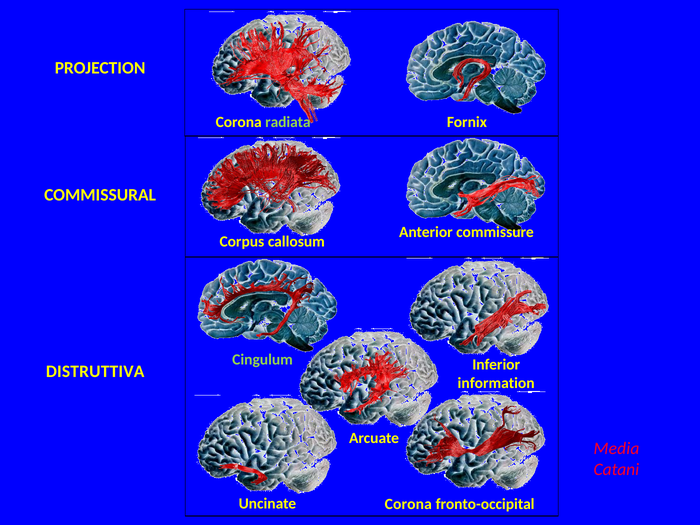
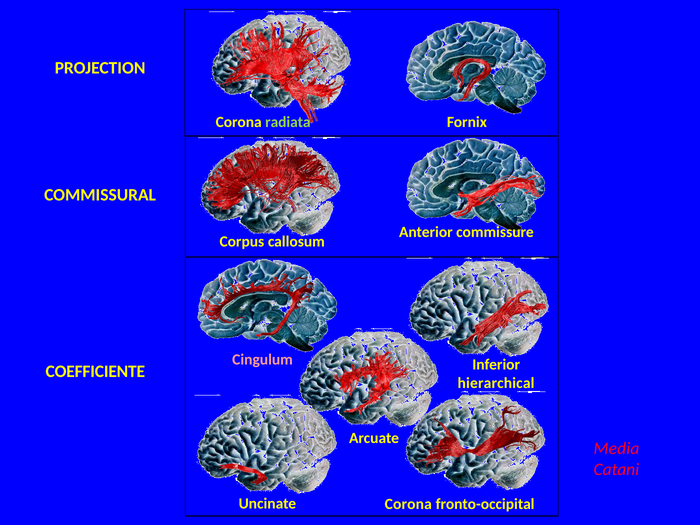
Cingulum colour: light green -> pink
DISTRUTTIVA: DISTRUTTIVA -> COEFFICIENTE
information: information -> hierarchical
